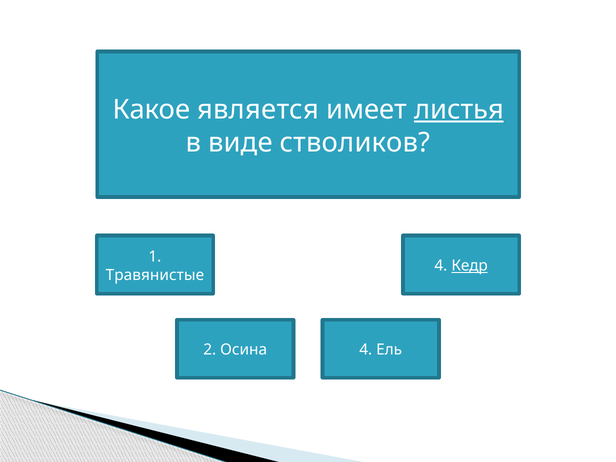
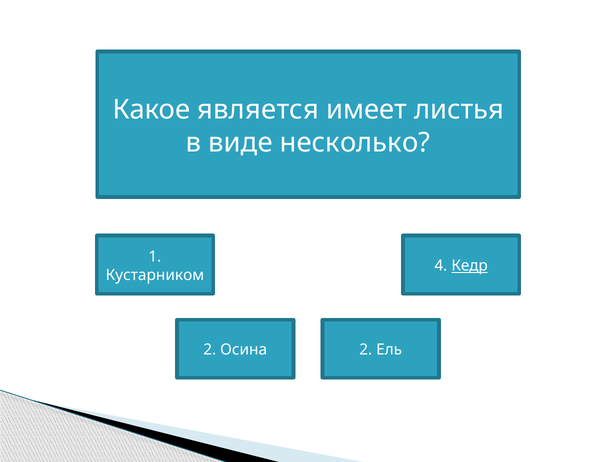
листья underline: present -> none
стволиков: стволиков -> несколько
Травянистые: Травянистые -> Кустарником
Осина 4: 4 -> 2
